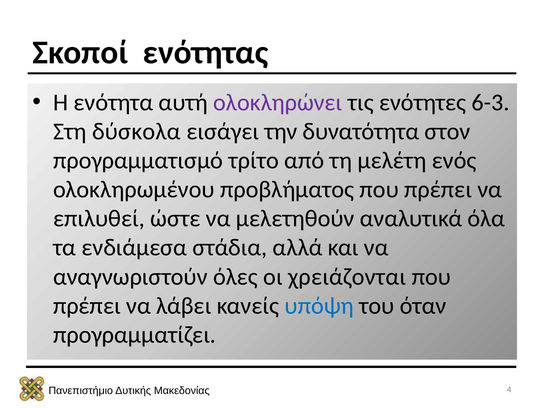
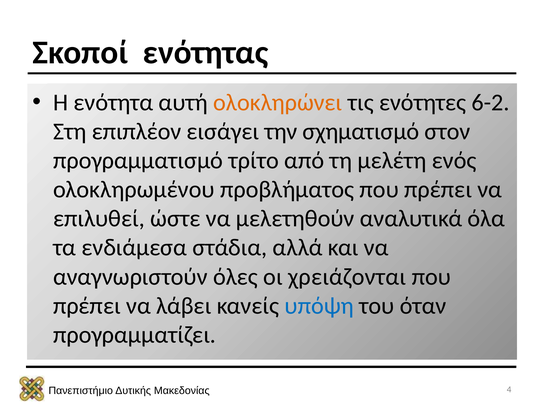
ολοκληρώνει colour: purple -> orange
6-3: 6-3 -> 6-2
δύσκολα: δύσκολα -> επιπλέον
δυνατότητα: δυνατότητα -> σχηματισμό
